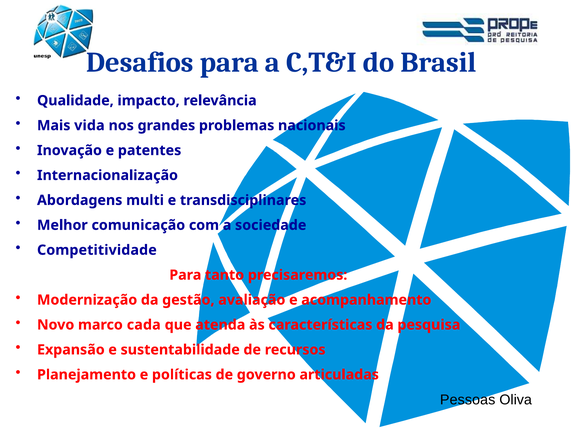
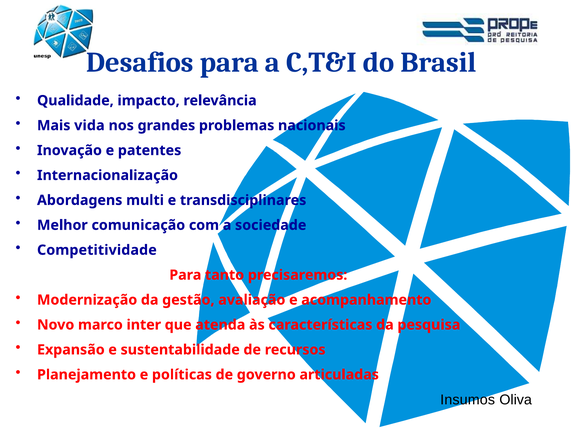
cada: cada -> inter
Pessoas: Pessoas -> Insumos
